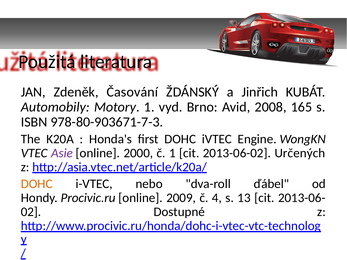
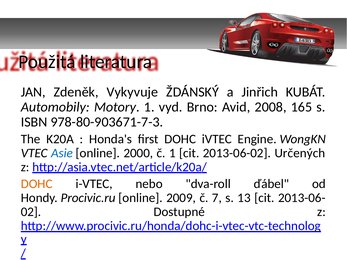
Časování: Časování -> Vykyvuje
Asie colour: purple -> blue
4: 4 -> 7
